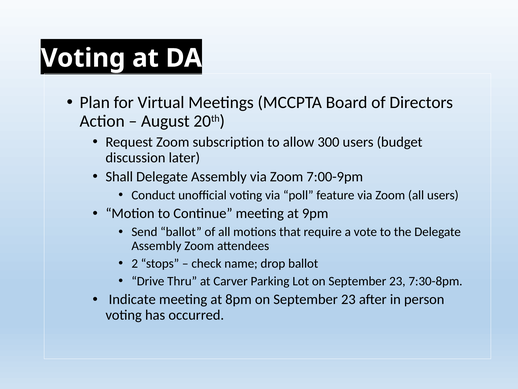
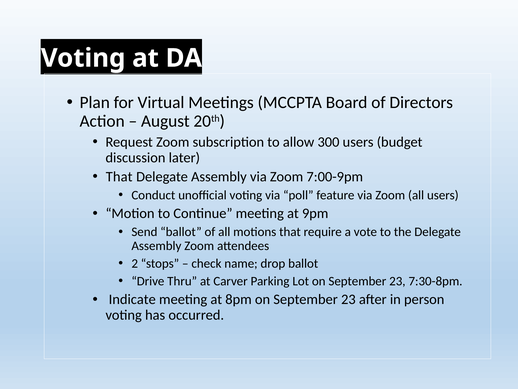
Shall at (119, 177): Shall -> That
